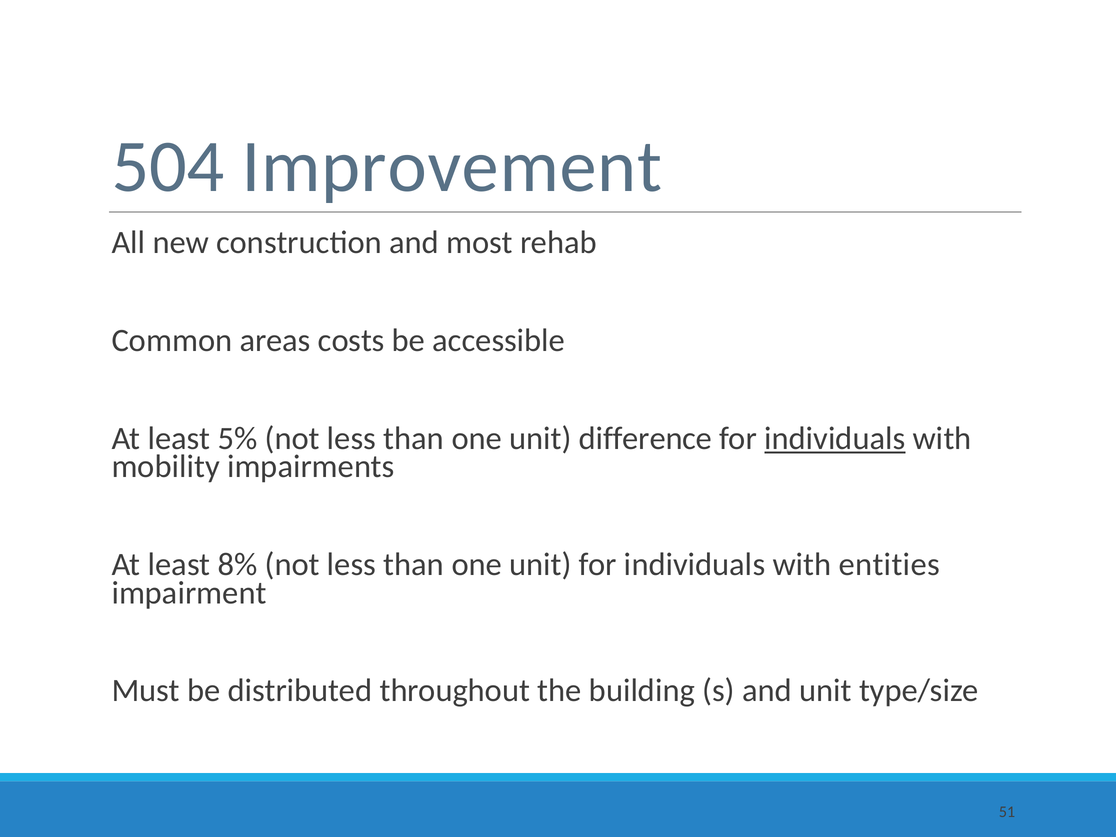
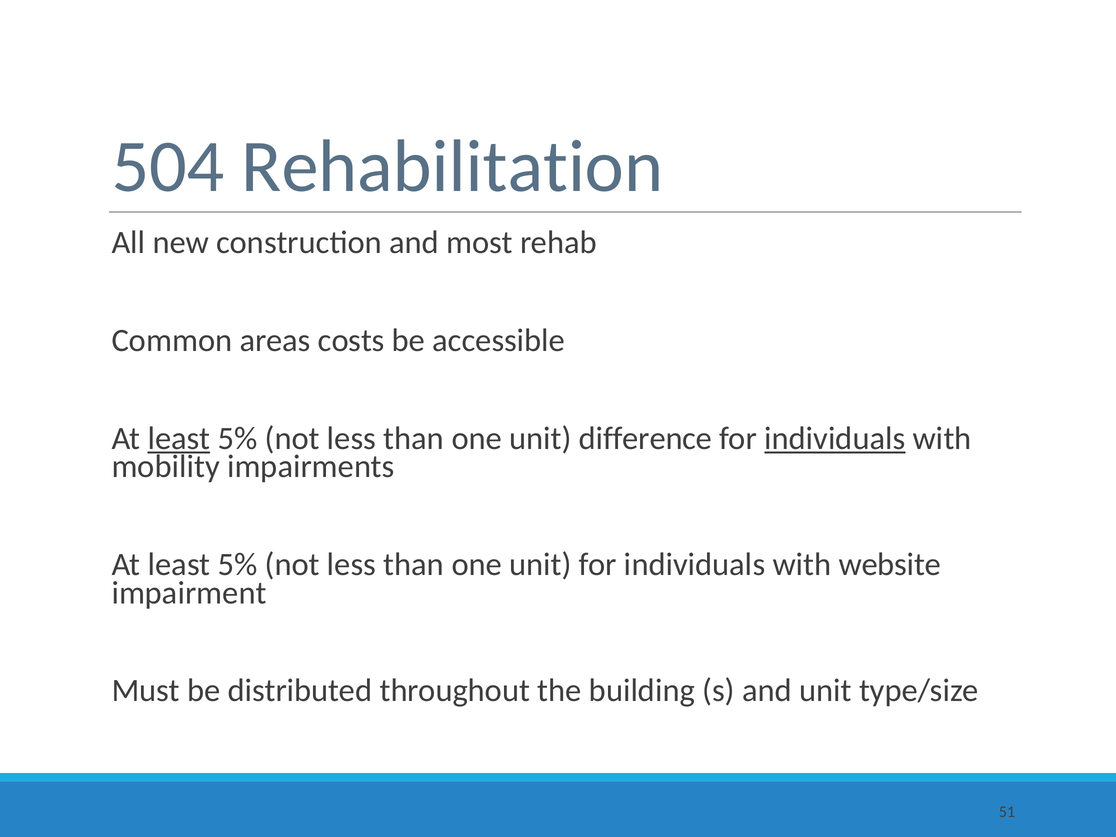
Improvement: Improvement -> Rehabilitation
least at (179, 439) underline: none -> present
8% at (237, 565): 8% -> 5%
entities: entities -> website
